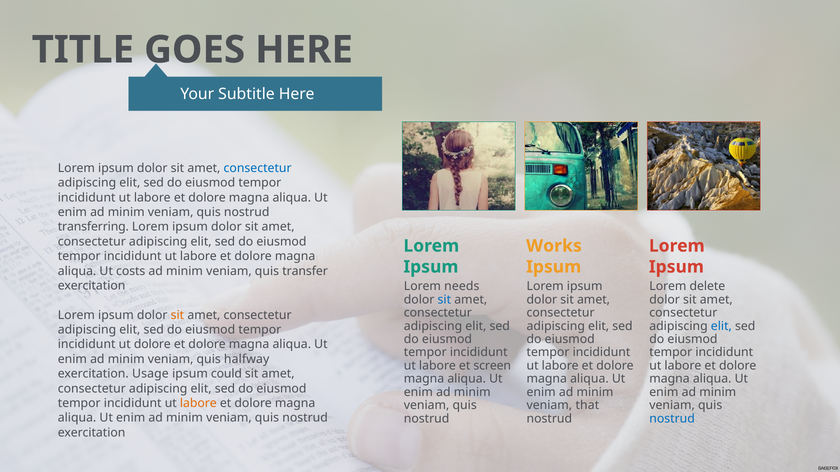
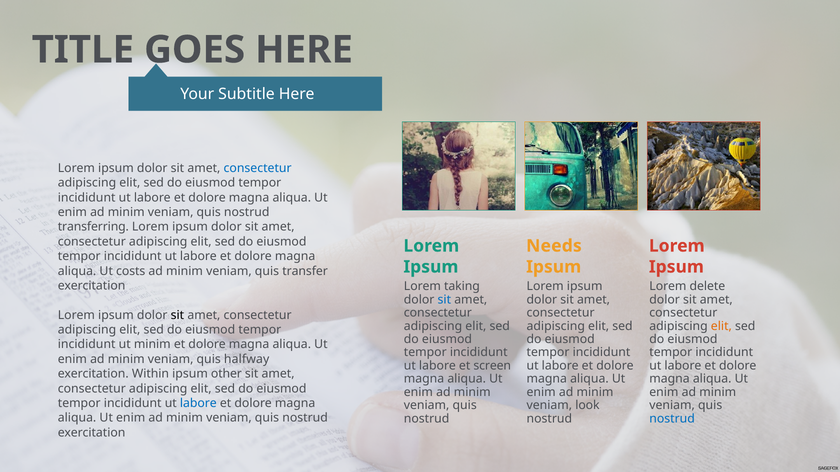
Works: Works -> Needs
needs: needs -> taking
sit at (177, 315) colour: orange -> black
elit at (721, 326) colour: blue -> orange
ut dolore: dolore -> minim
Usage: Usage -> Within
could: could -> other
labore at (198, 404) colour: orange -> blue
that: that -> look
